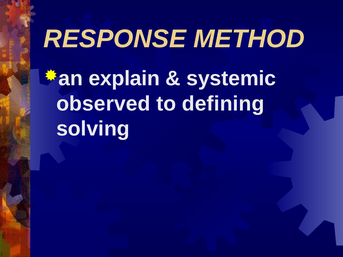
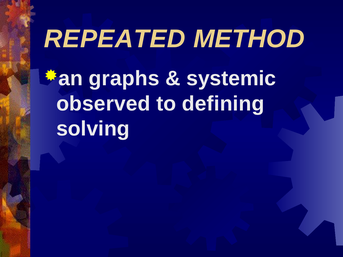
RESPONSE: RESPONSE -> REPEATED
explain: explain -> graphs
